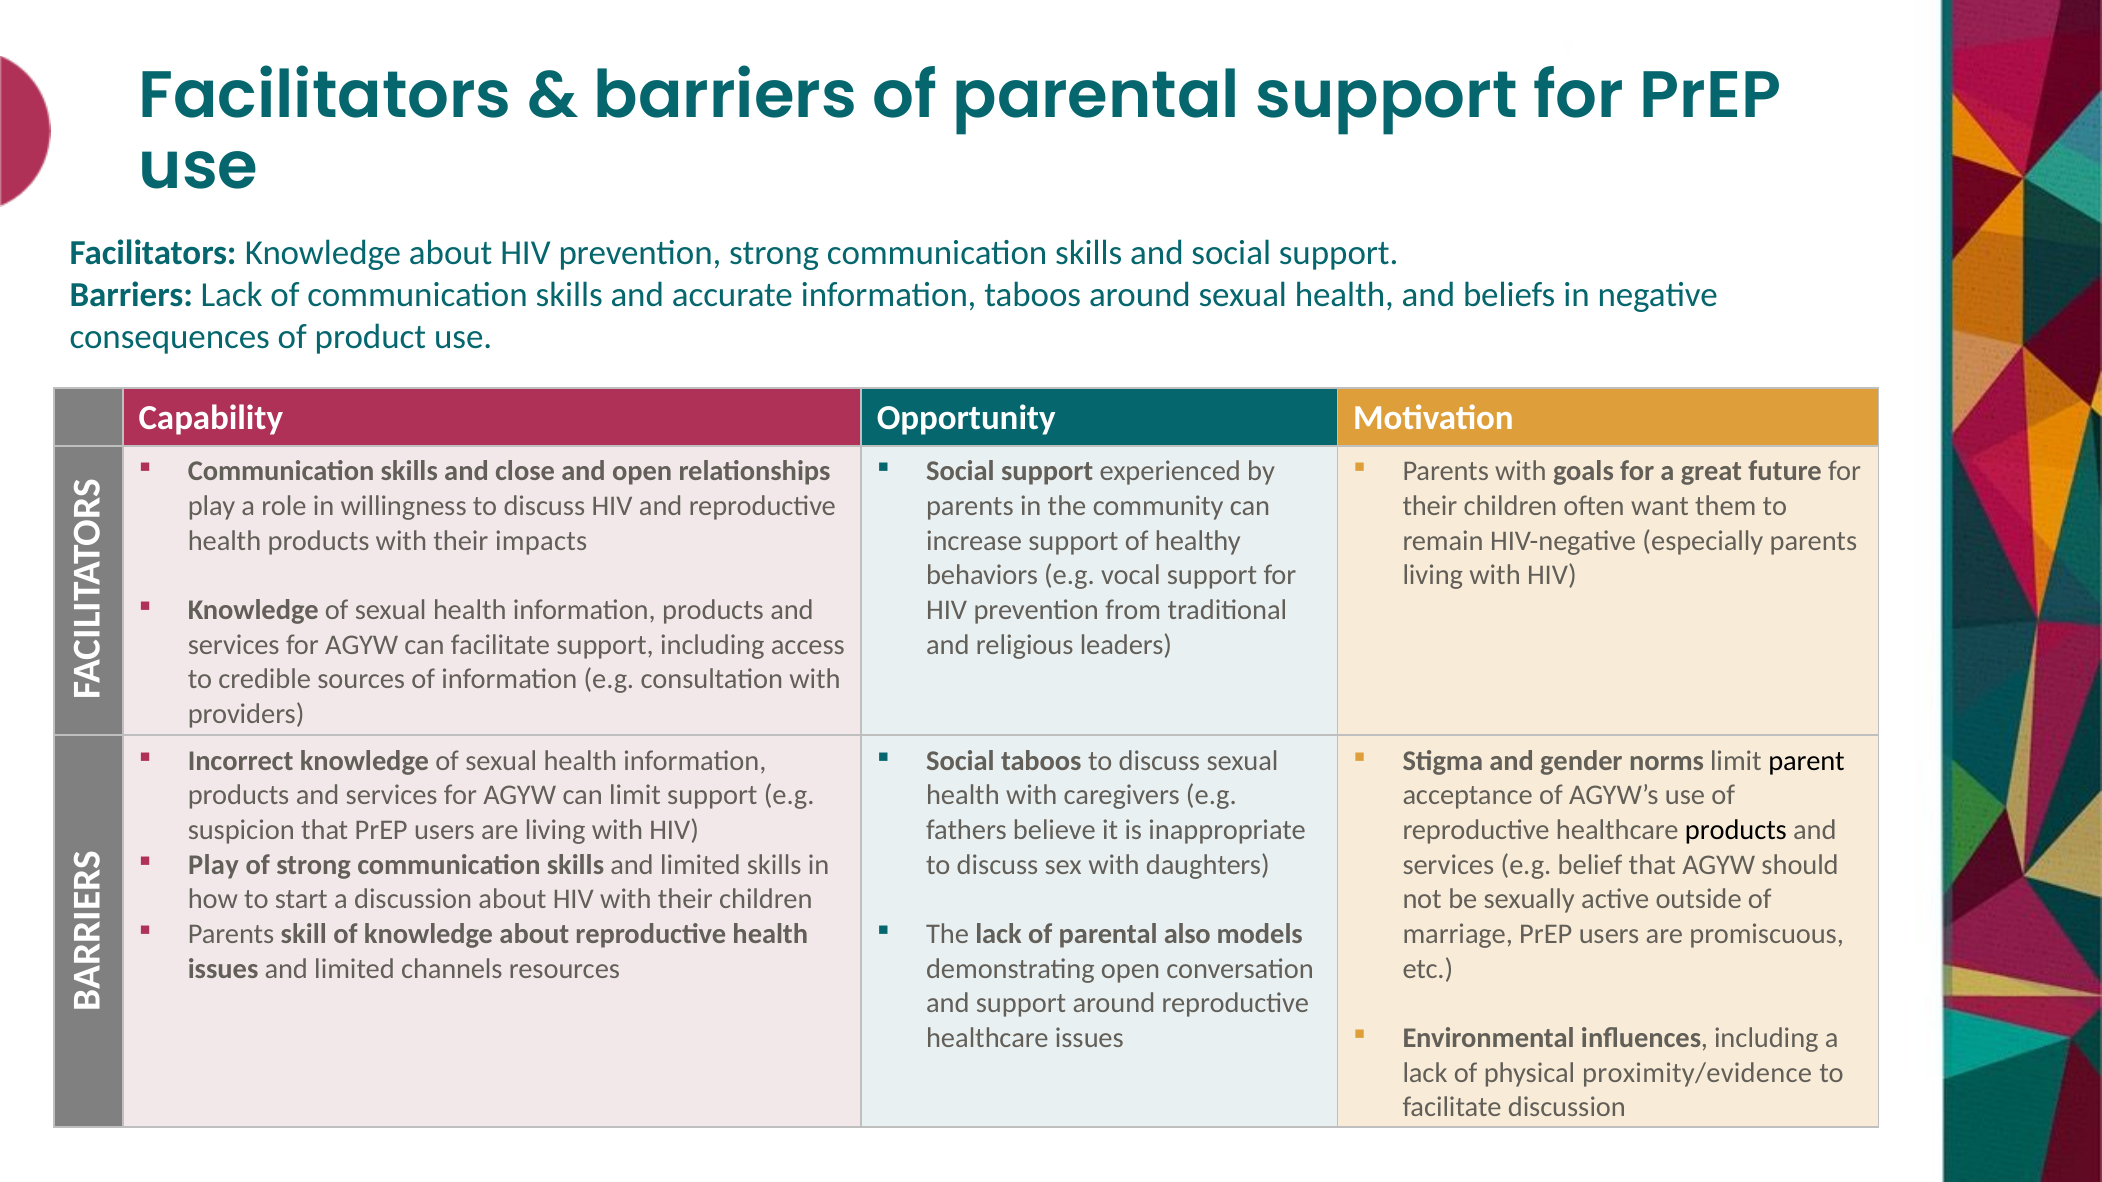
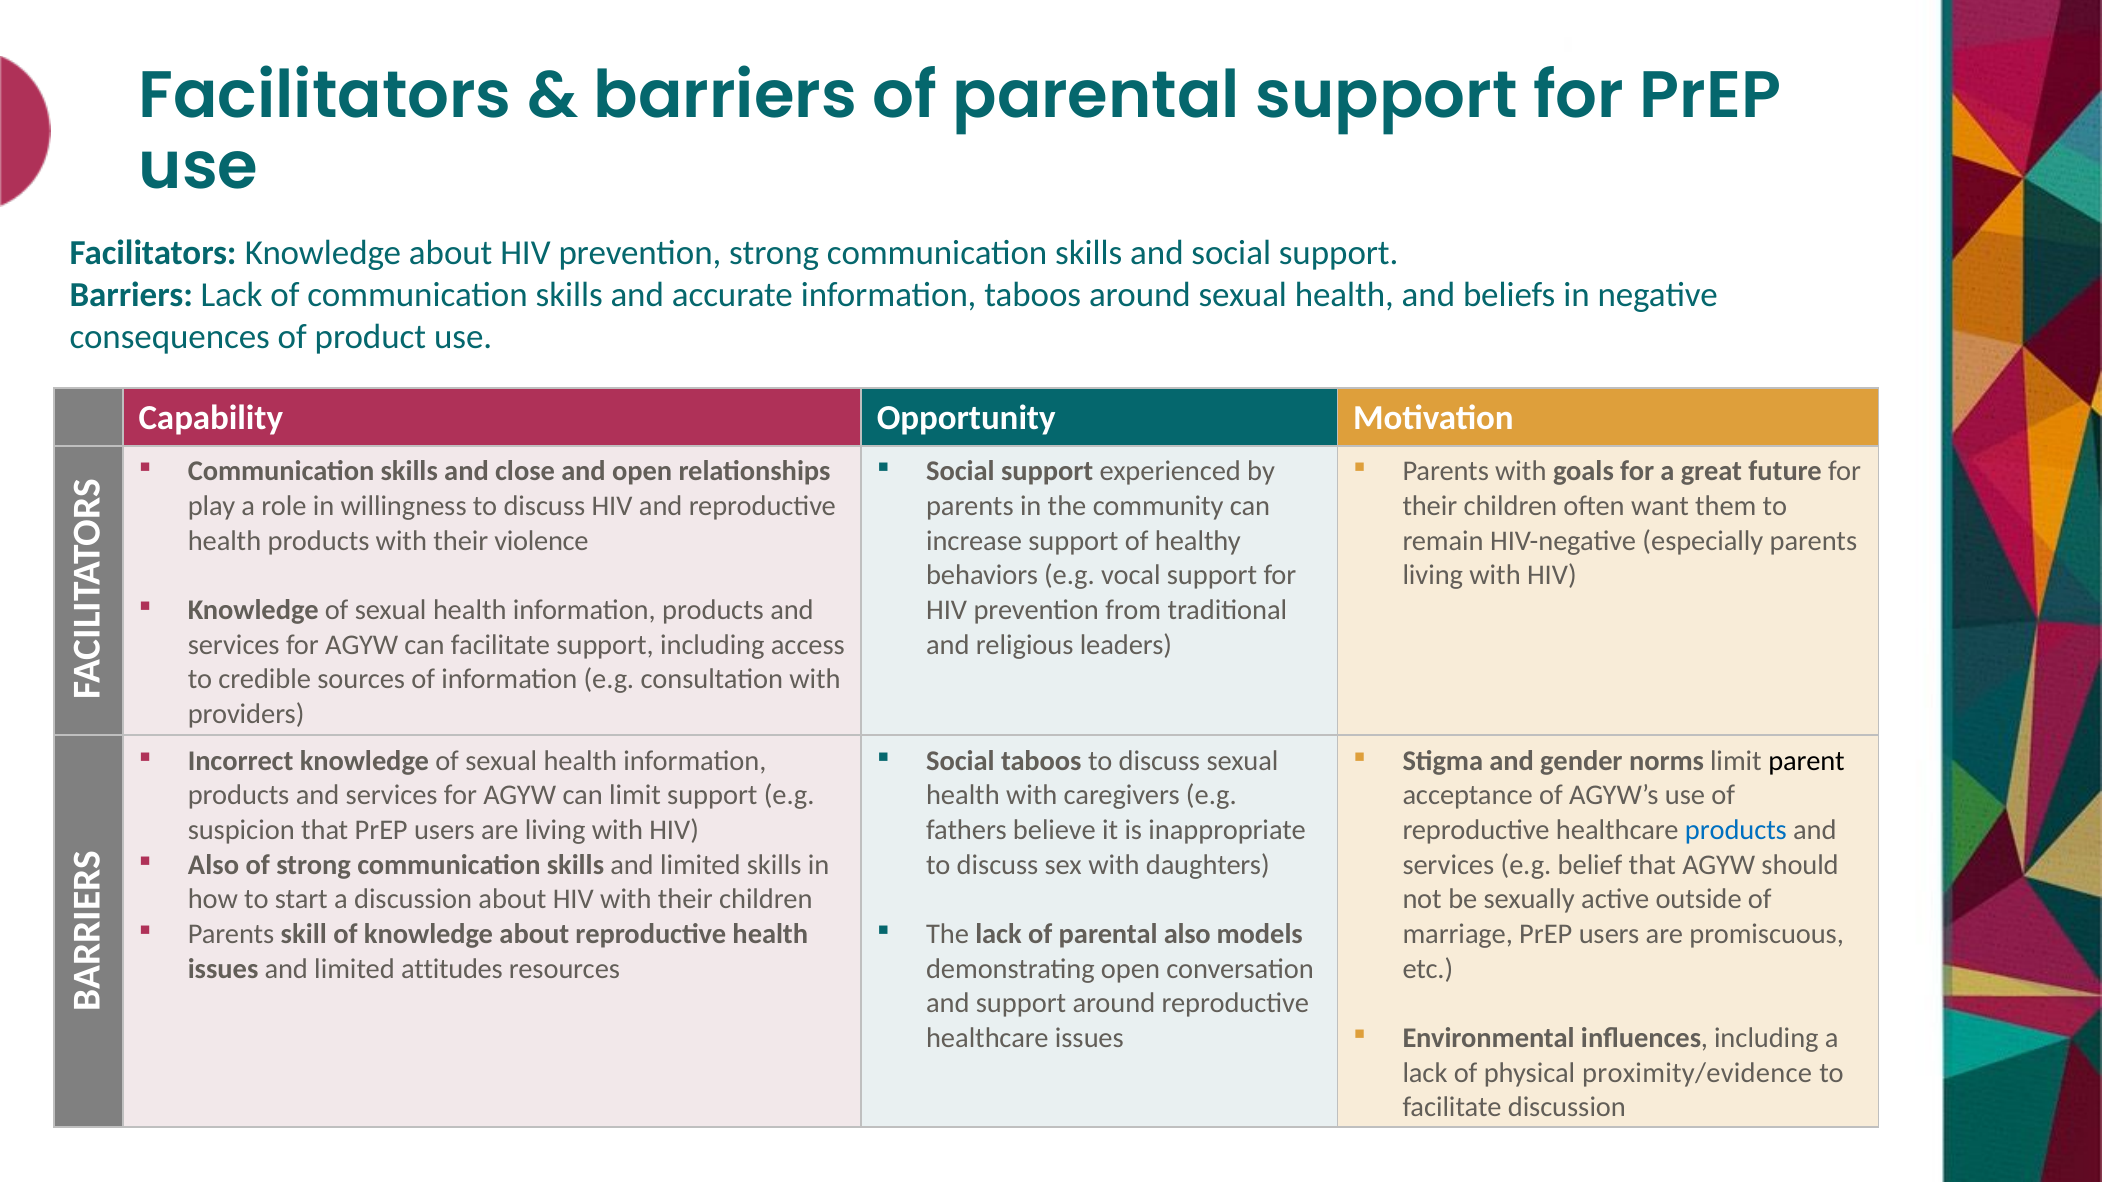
impacts: impacts -> violence
products at (1736, 830) colour: black -> blue
Play at (213, 865): Play -> Also
channels: channels -> attitudes
